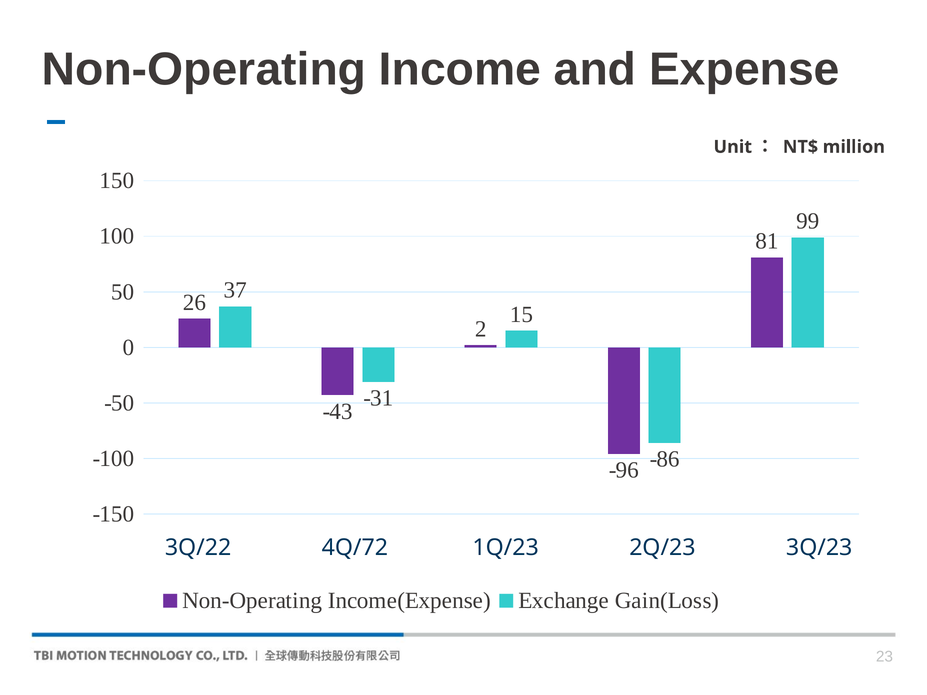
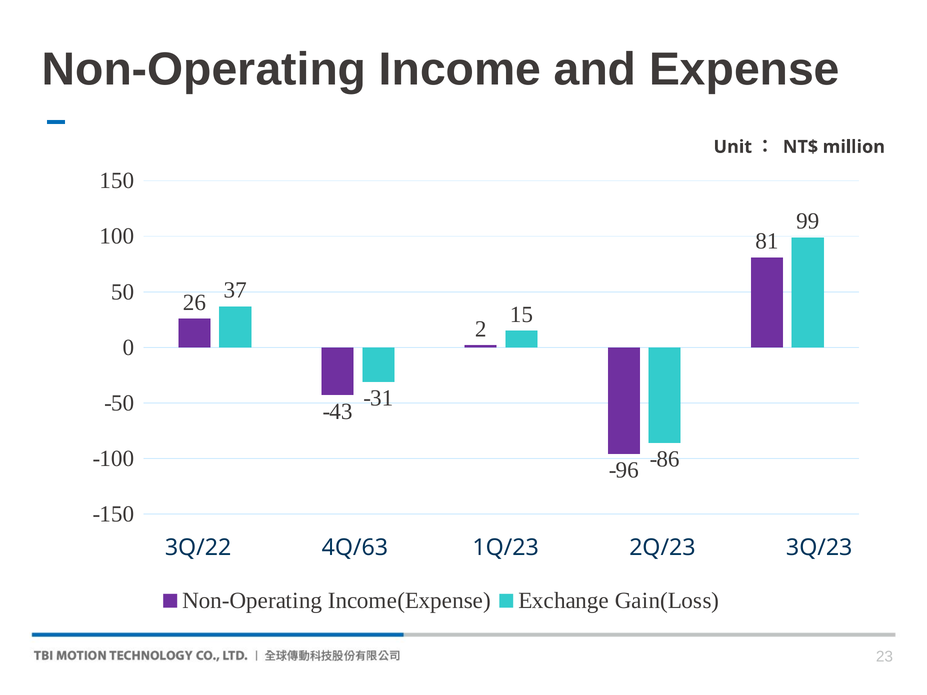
4Q/72: 4Q/72 -> 4Q/63
